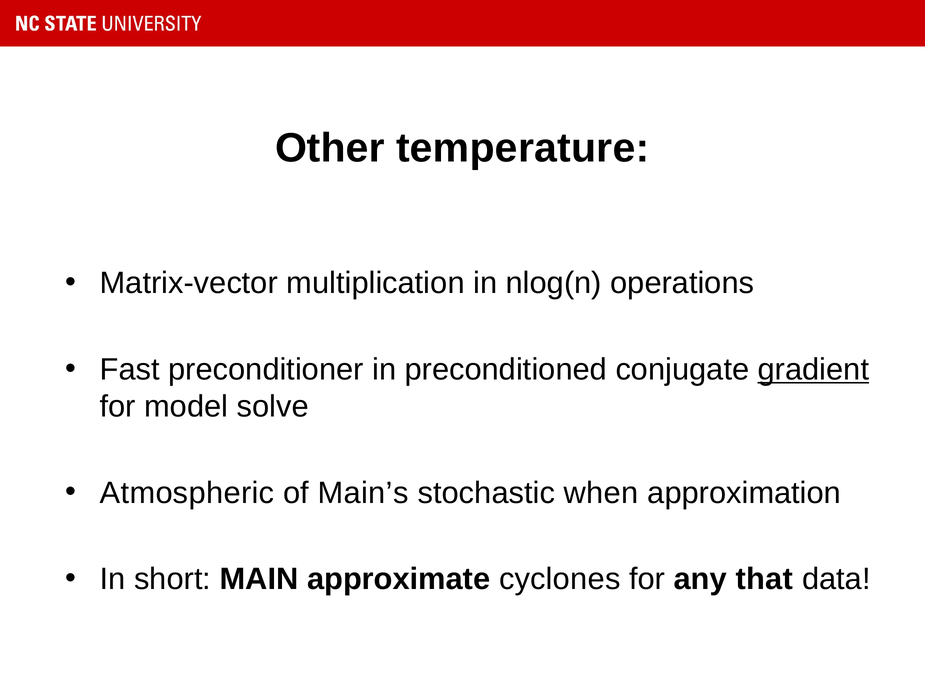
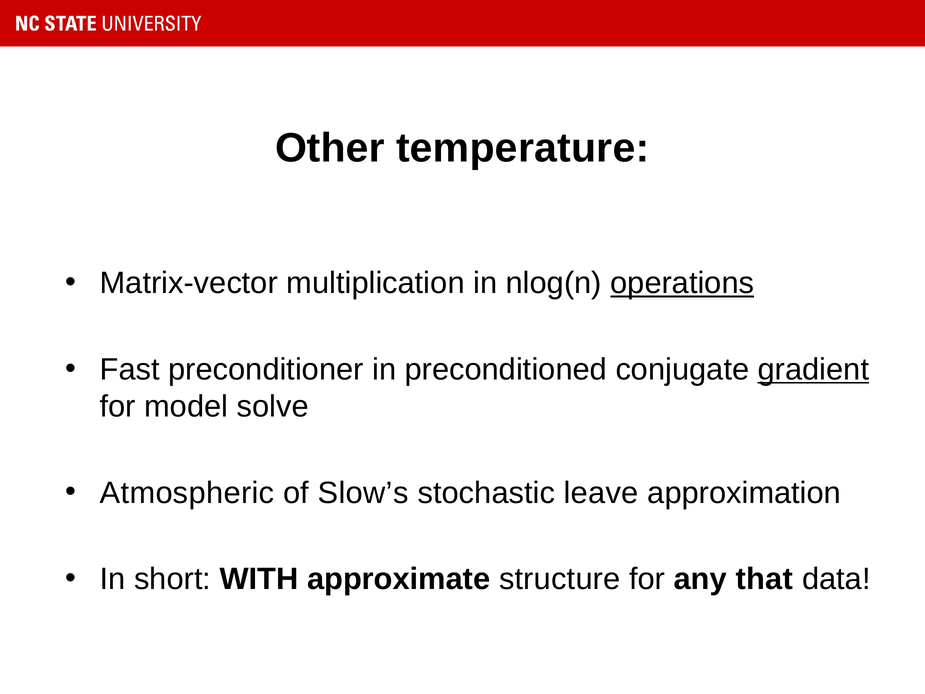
operations underline: none -> present
Main’s: Main’s -> Slow’s
when: when -> leave
MAIN: MAIN -> WITH
cyclones: cyclones -> structure
